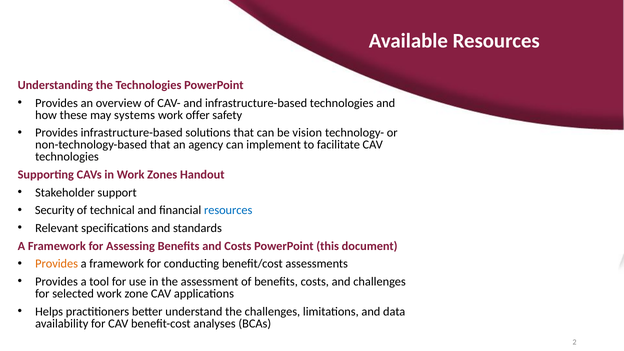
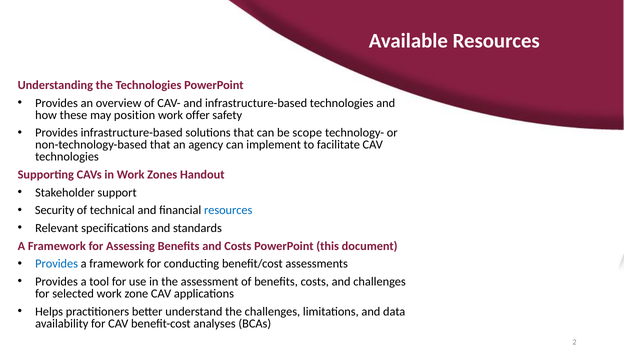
systems: systems -> position
vision: vision -> scope
Provides at (57, 264) colour: orange -> blue
